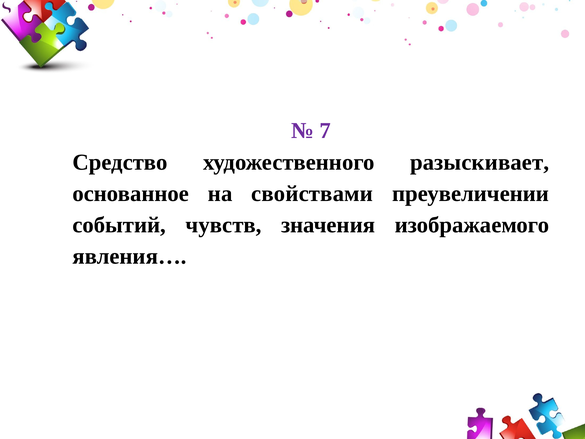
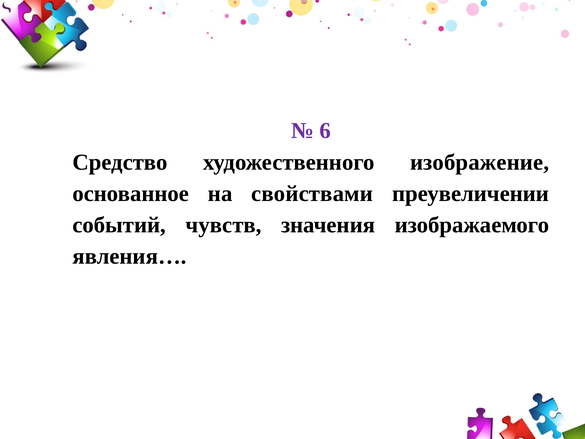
7: 7 -> 6
разыскивает: разыскивает -> изображение
